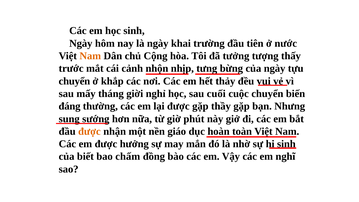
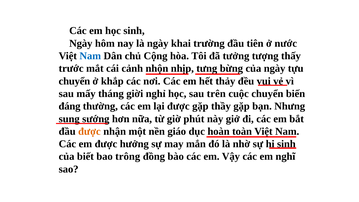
Nam at (90, 56) colour: orange -> blue
cuối: cuối -> trên
chấm: chấm -> trông
